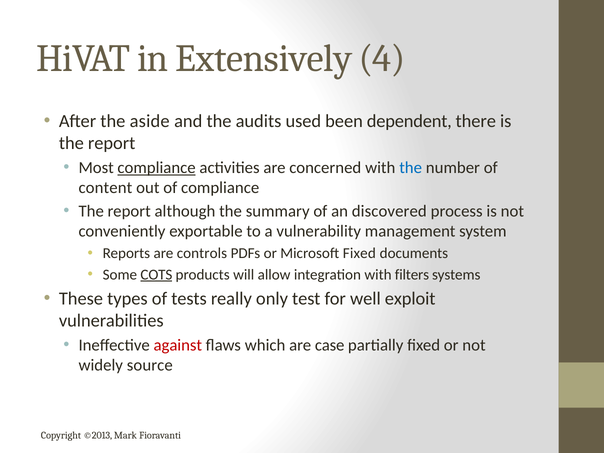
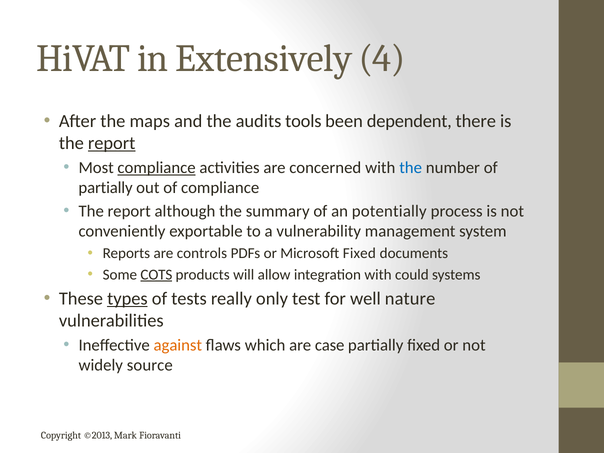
aside: aside -> maps
used: used -> tools
report at (112, 143) underline: none -> present
content at (105, 188): content -> partially
discovered: discovered -> potentially
filters: filters -> could
types underline: none -> present
exploit: exploit -> nature
against colour: red -> orange
